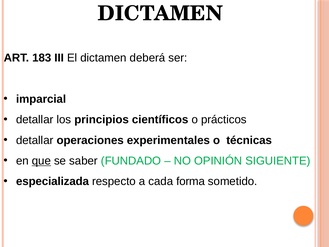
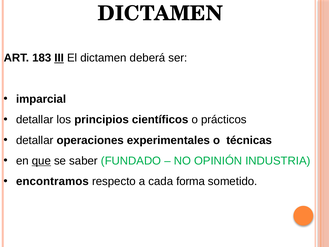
III underline: none -> present
SIGUIENTE: SIGUIENTE -> INDUSTRIA
especializada: especializada -> encontramos
